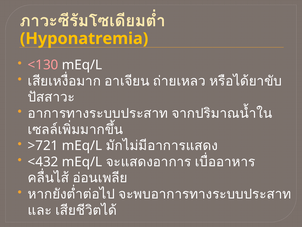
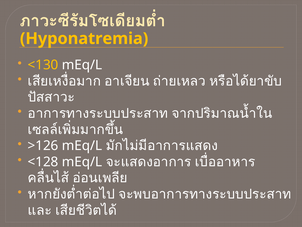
<130 colour: pink -> yellow
>721: >721 -> >126
<432: <432 -> <128
